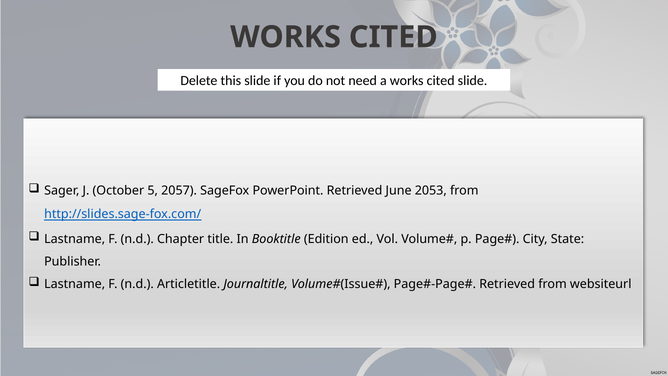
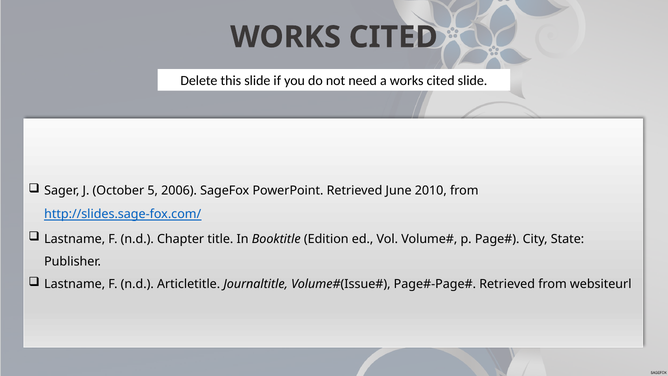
2057: 2057 -> 2006
2053: 2053 -> 2010
